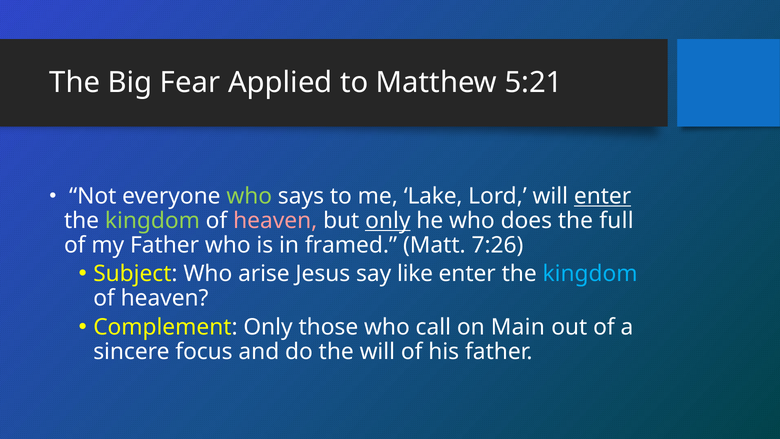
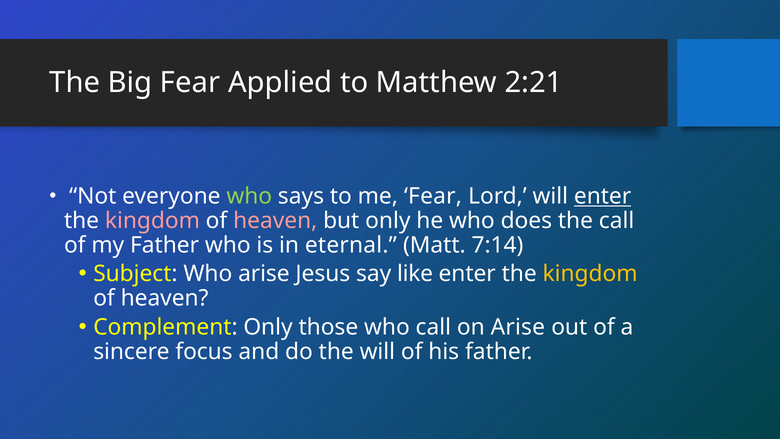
5:21: 5:21 -> 2:21
me Lake: Lake -> Fear
kingdom at (152, 221) colour: light green -> pink
only at (388, 221) underline: present -> none
the full: full -> call
framed: framed -> eternal
7:26: 7:26 -> 7:14
kingdom at (590, 274) colour: light blue -> yellow
on Main: Main -> Arise
